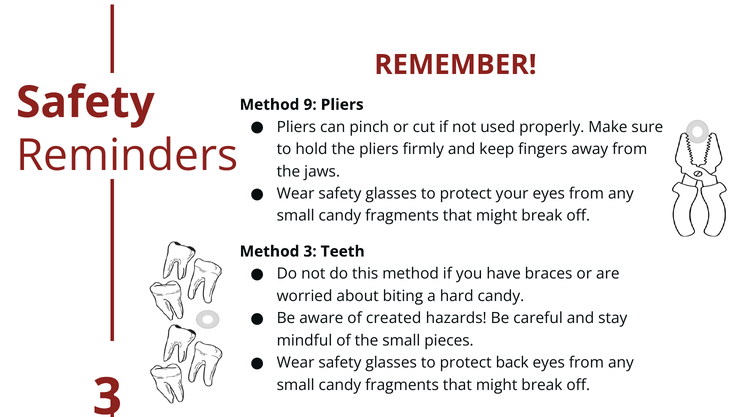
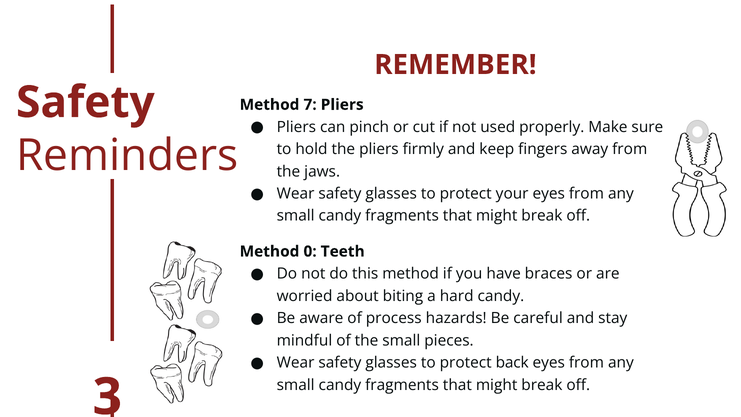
9: 9 -> 7
Method 3: 3 -> 0
created: created -> process
